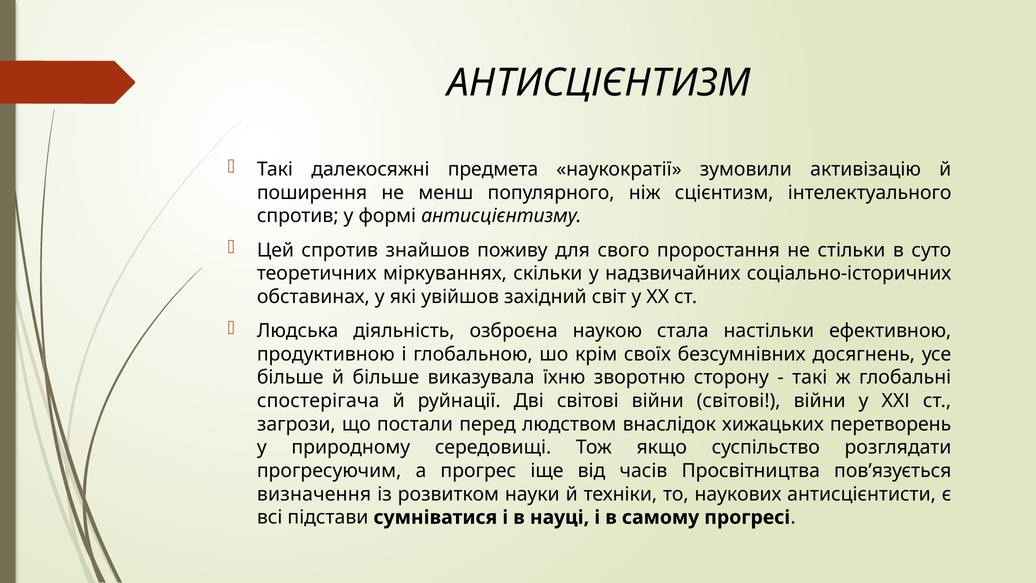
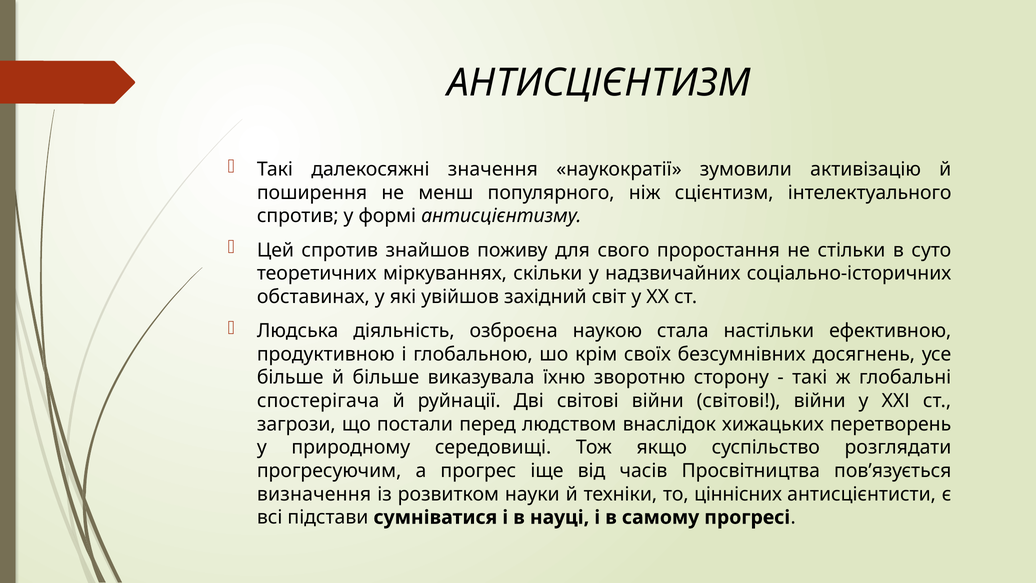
предмета: предмета -> значення
наукових: наукових -> ціннісних
